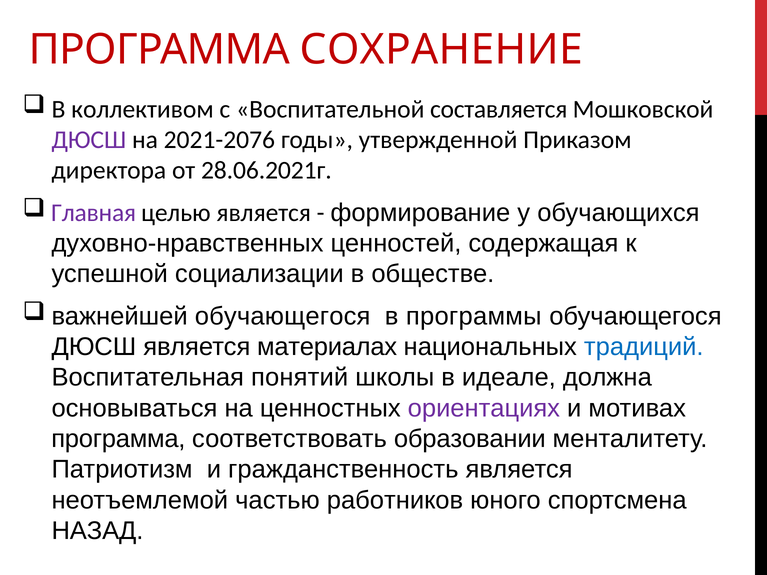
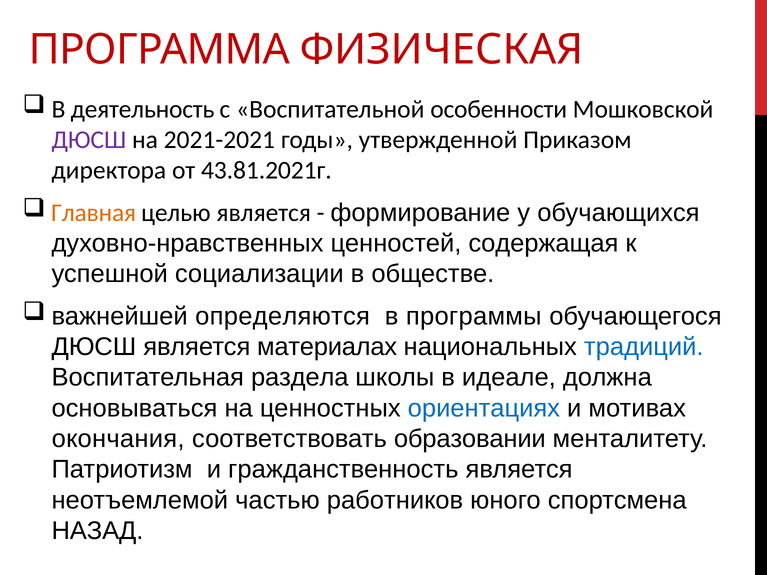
СОХРАНЕНИЕ: СОХРАНЕНИЕ -> ФИЗИЧЕСКАЯ
коллективом: коллективом -> деятельность
составляется: составляется -> особенности
2021-2076: 2021-2076 -> 2021-2021
28.06.2021г: 28.06.2021г -> 43.81.2021г
Главная colour: purple -> orange
обучающегося at (283, 316): обучающегося -> определяются
понятий: понятий -> раздела
ориентациях colour: purple -> blue
программа at (118, 439): программа -> окончания
